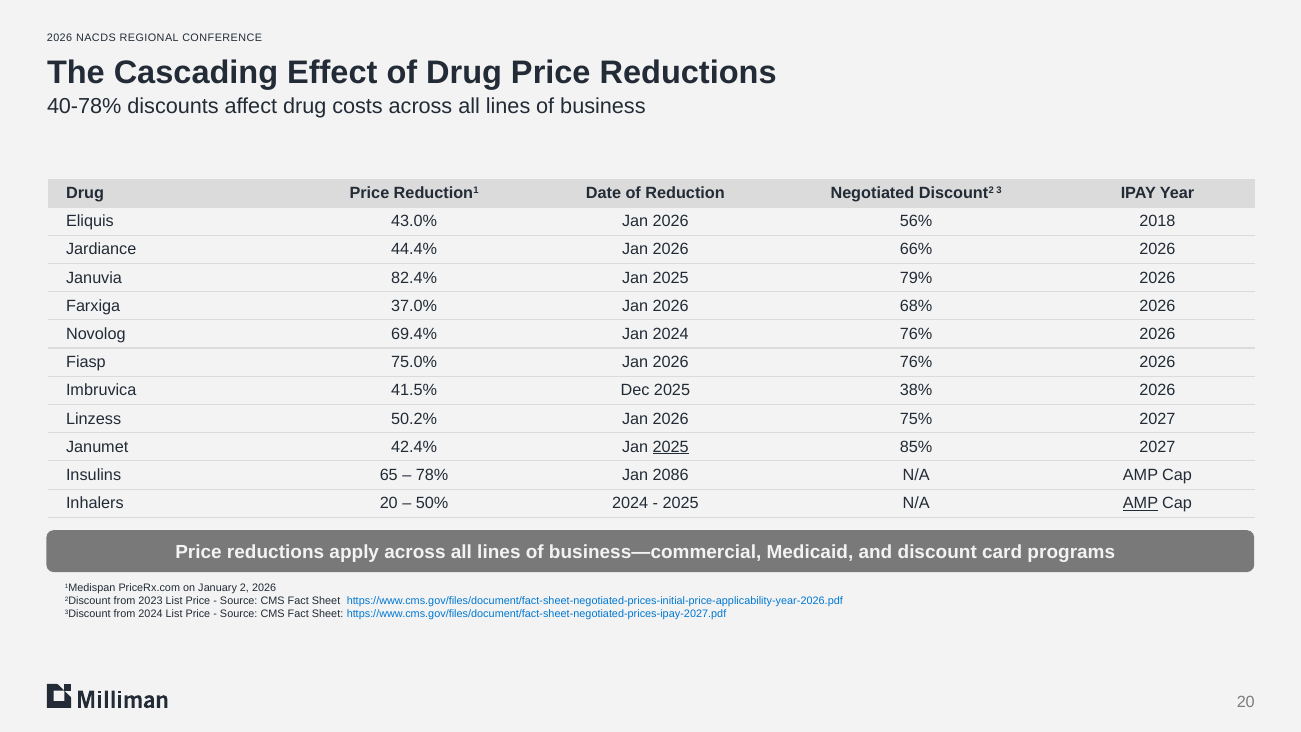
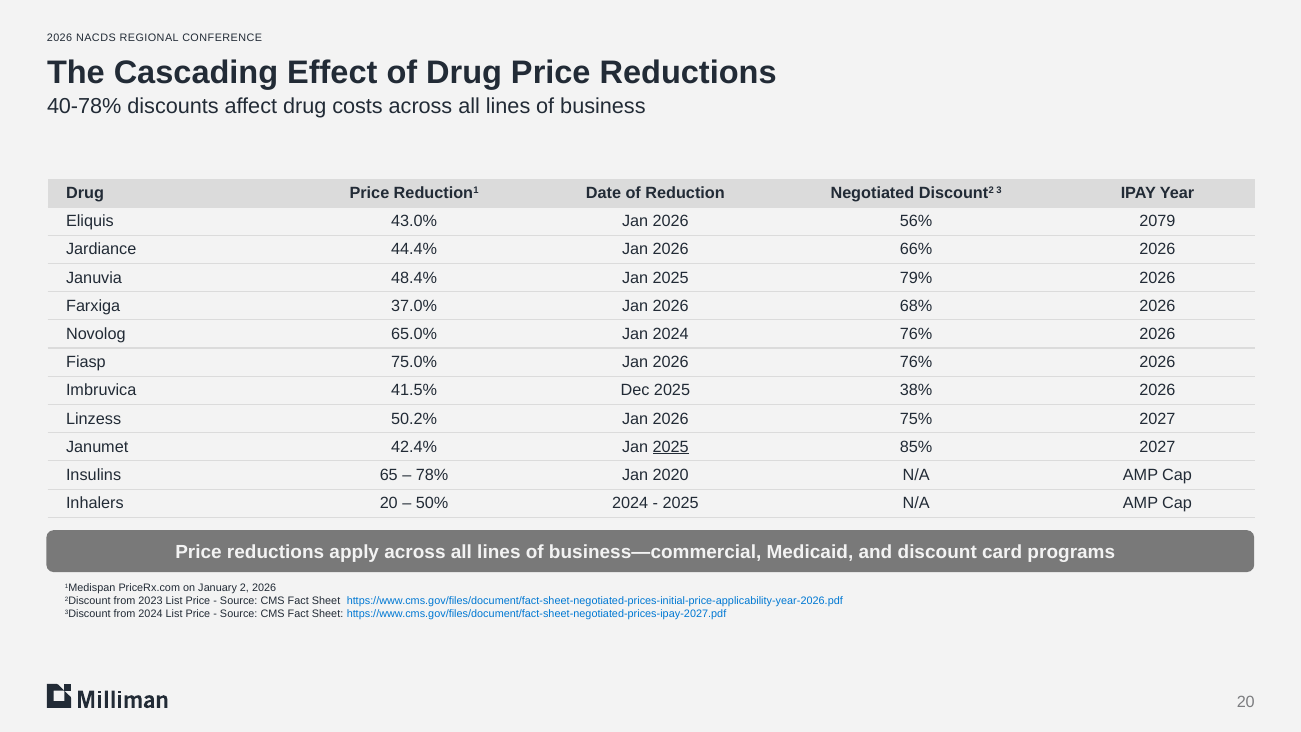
2018: 2018 -> 2079
82.4%: 82.4% -> 48.4%
69.4%: 69.4% -> 65.0%
2086: 2086 -> 2020
AMP at (1140, 503) underline: present -> none
